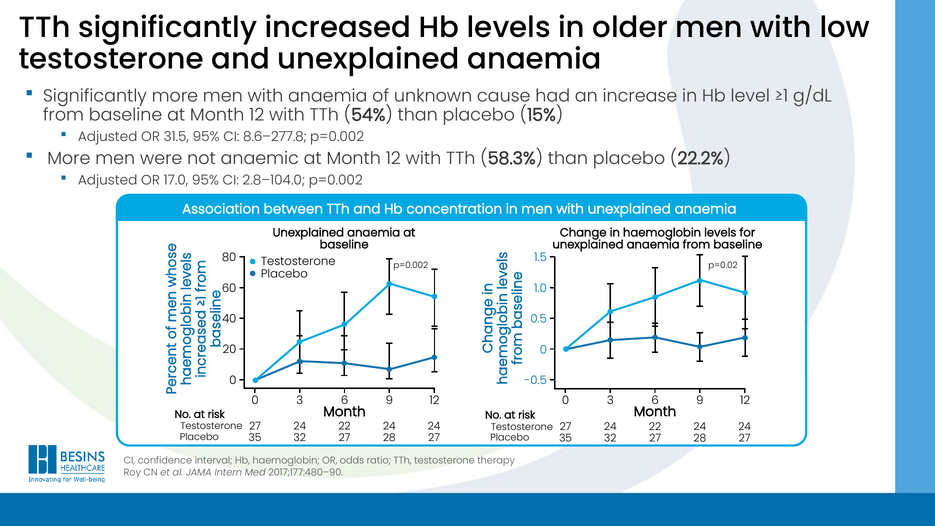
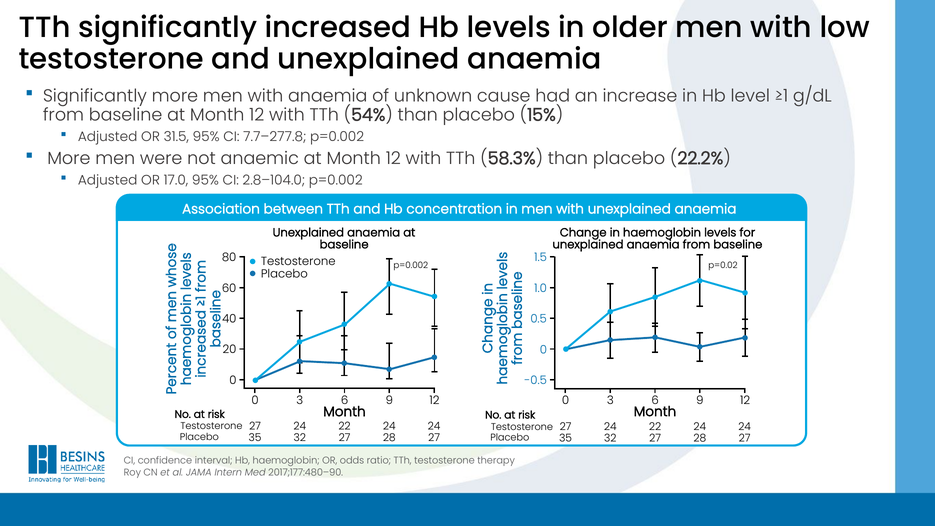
8.6–277.8: 8.6–277.8 -> 7.7–277.8
